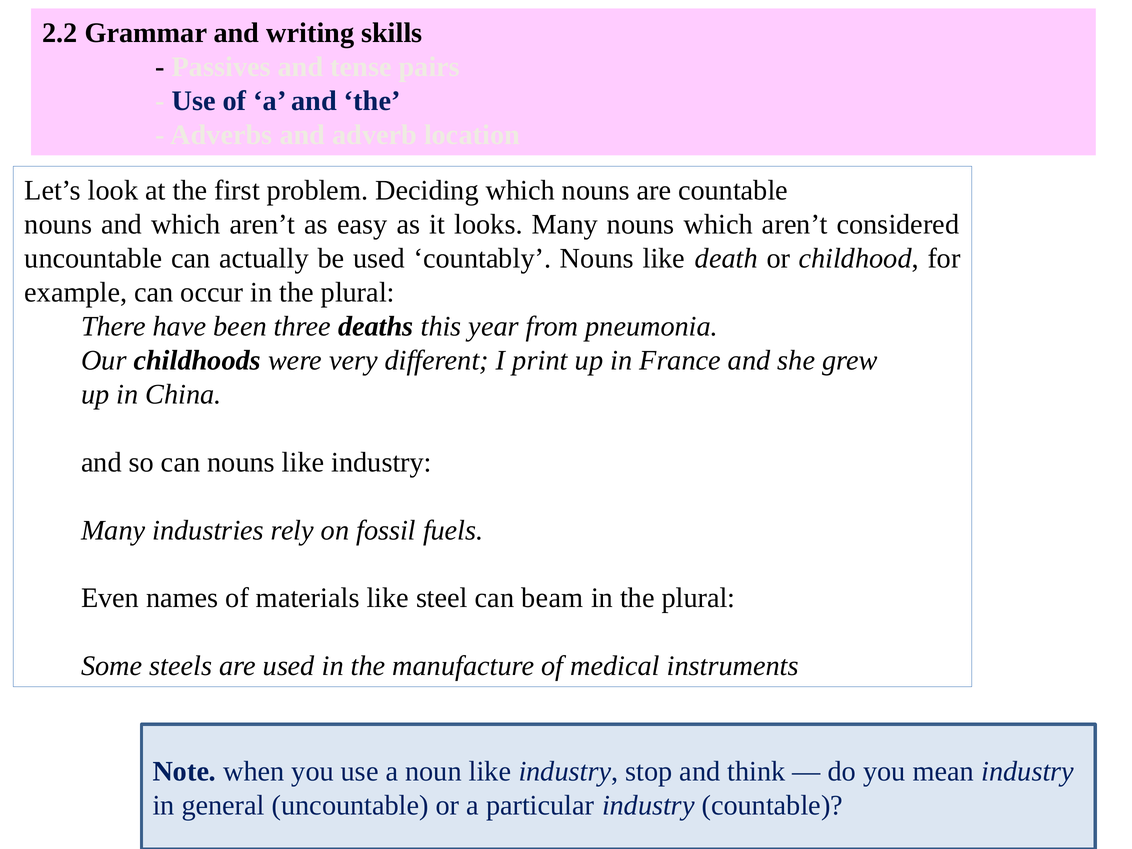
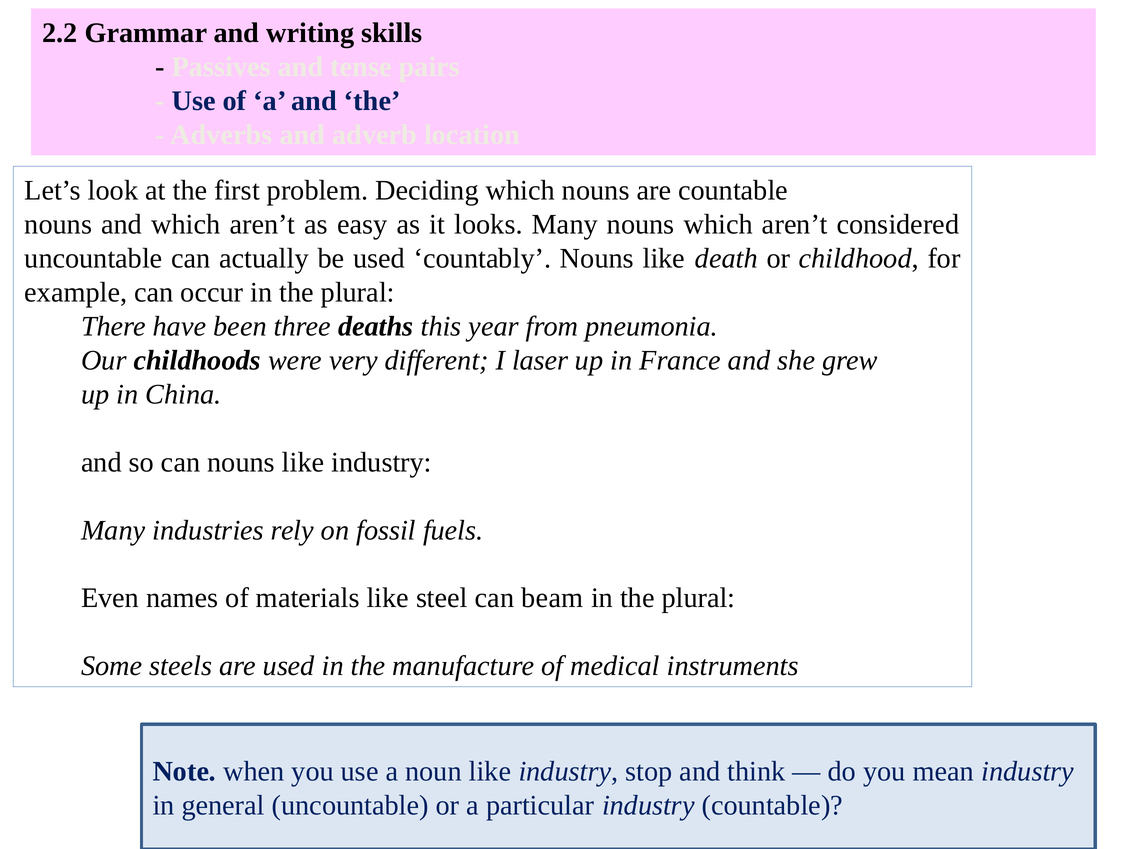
print: print -> laser
